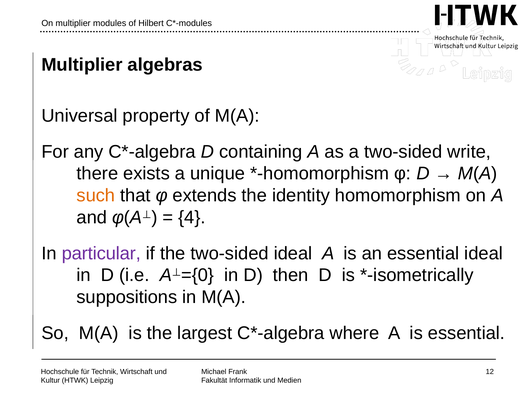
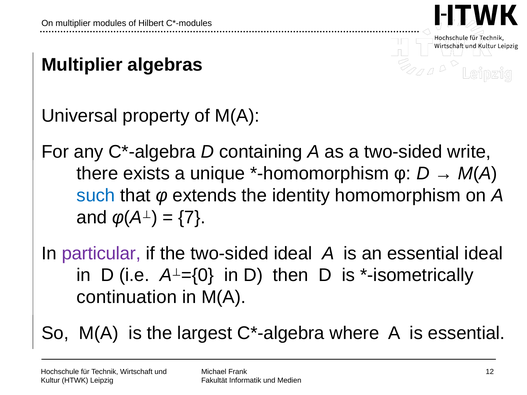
such colour: orange -> blue
4: 4 -> 7
suppositions: suppositions -> continuation
